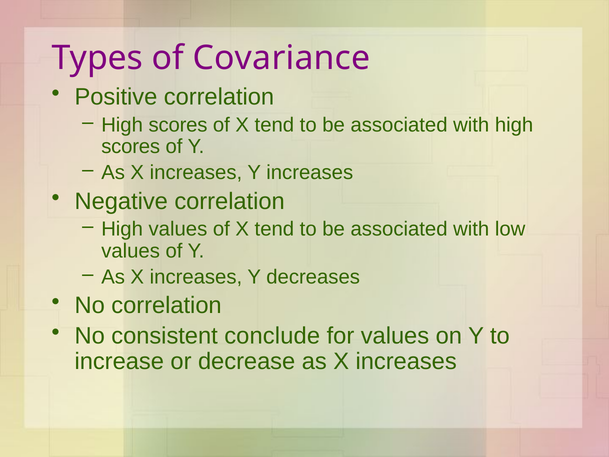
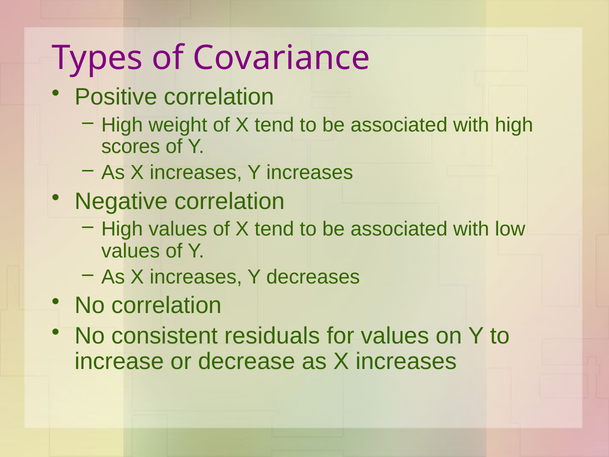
scores at (178, 125): scores -> weight
conclude: conclude -> residuals
